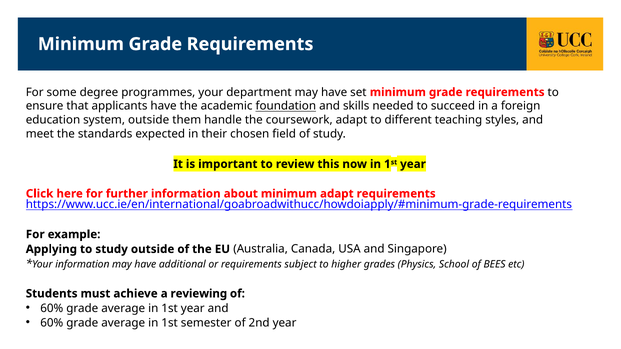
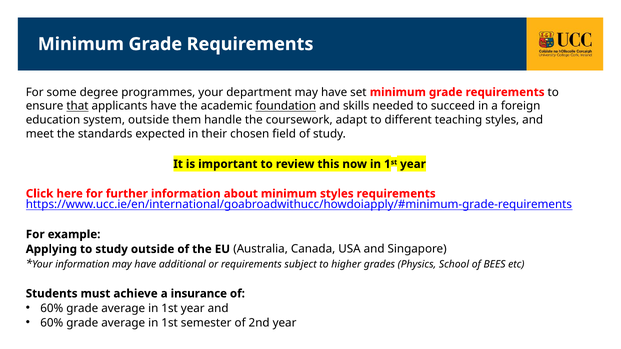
that underline: none -> present
minimum adapt: adapt -> styles
reviewing: reviewing -> insurance
